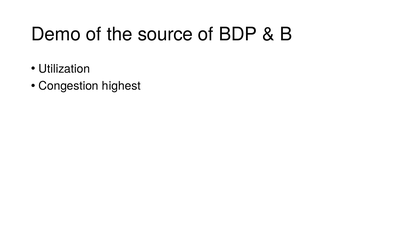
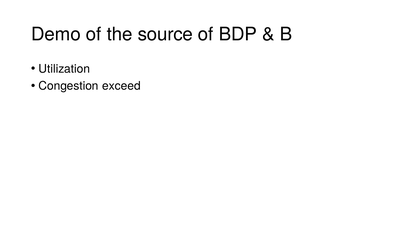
highest: highest -> exceed
